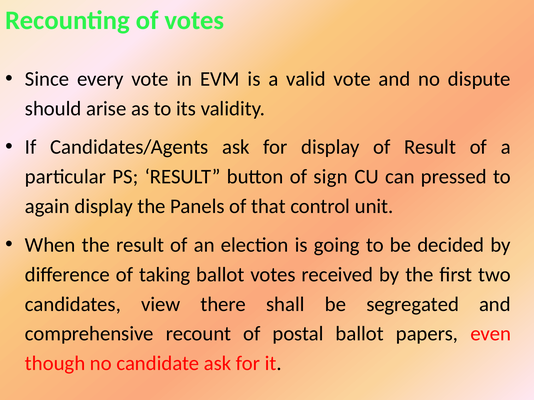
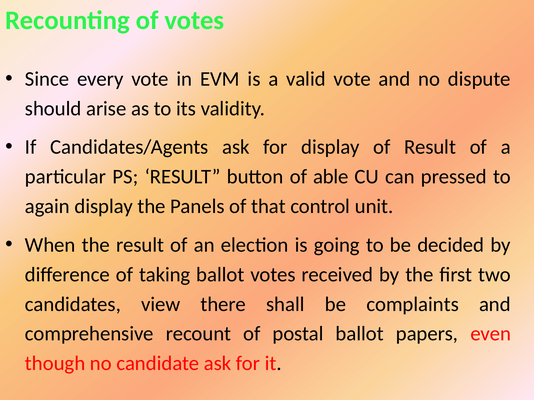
sign: sign -> able
segregated: segregated -> complaints
